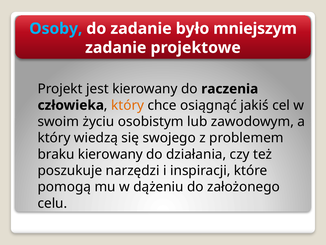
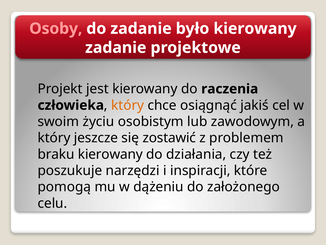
Osoby colour: light blue -> pink
było mniejszym: mniejszym -> kierowany
wiedzą: wiedzą -> jeszcze
swojego: swojego -> zostawić
